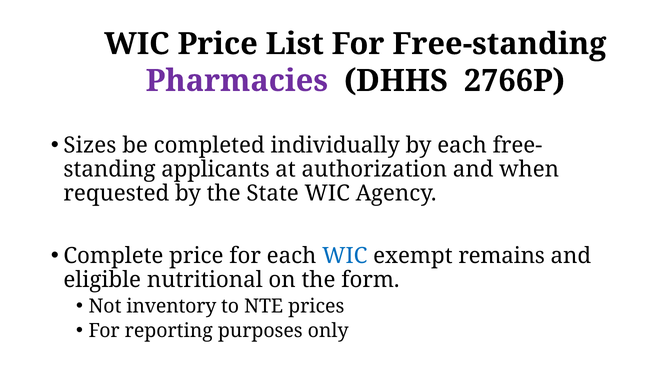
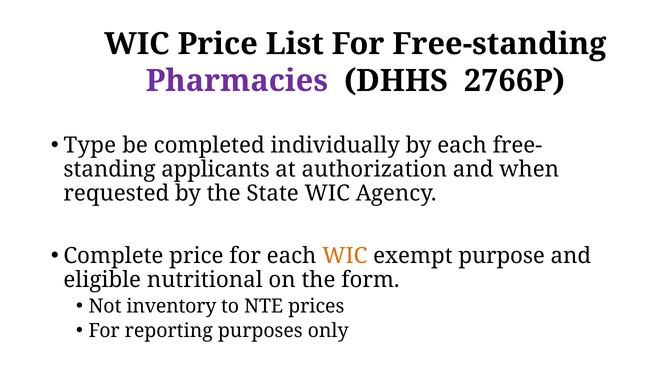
Sizes: Sizes -> Type
WIC at (345, 255) colour: blue -> orange
remains: remains -> purpose
